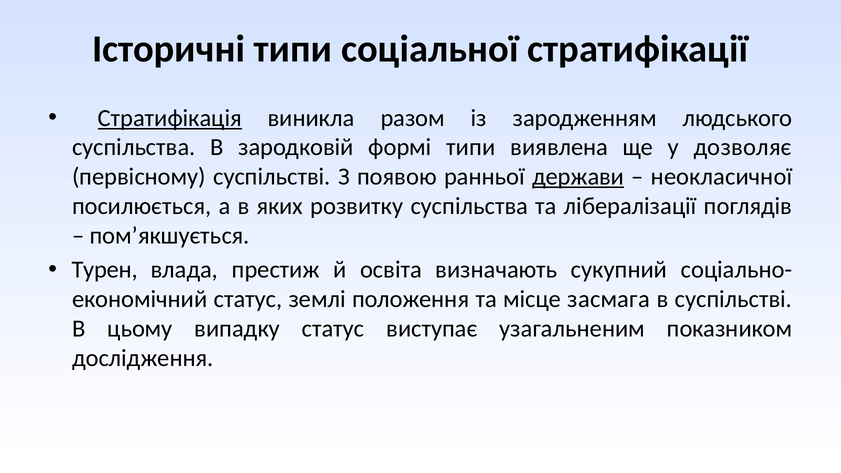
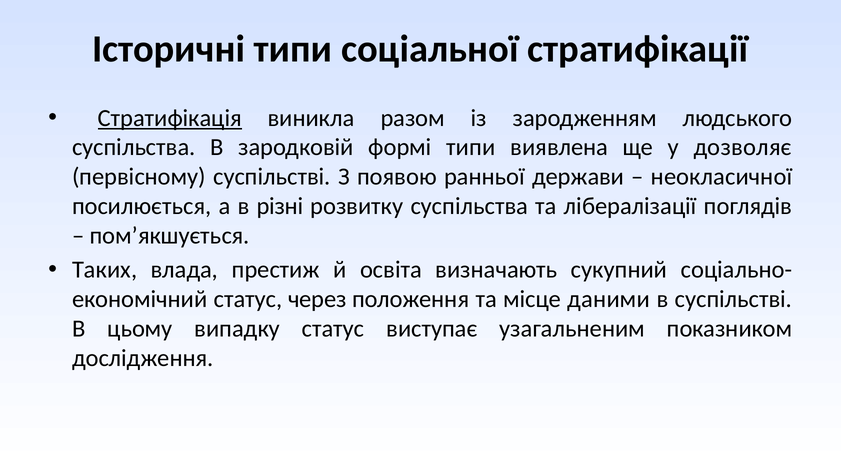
держави underline: present -> none
яких: яких -> різні
Турен: Турен -> Таких
землі: землі -> через
засмага: засмага -> даними
